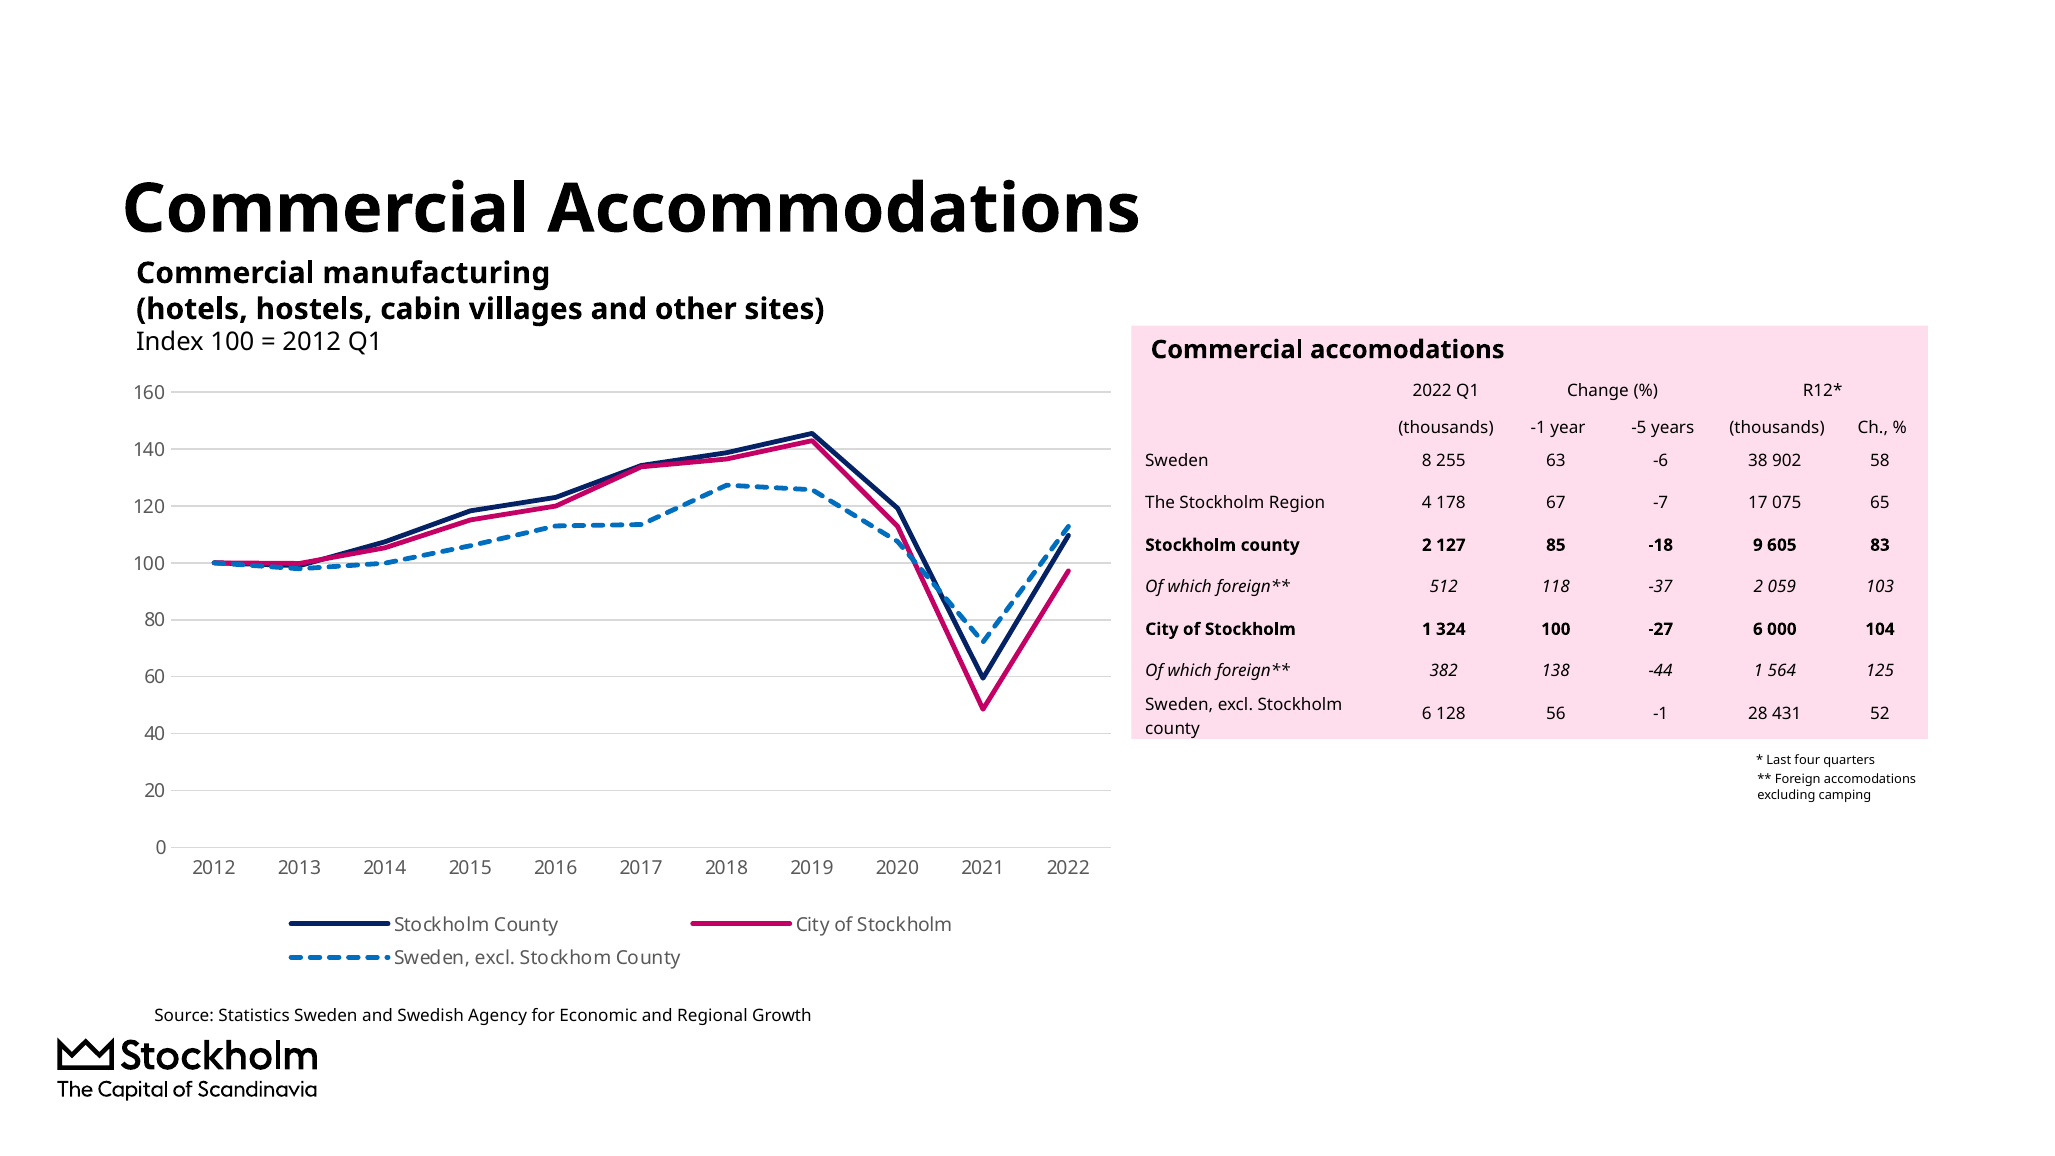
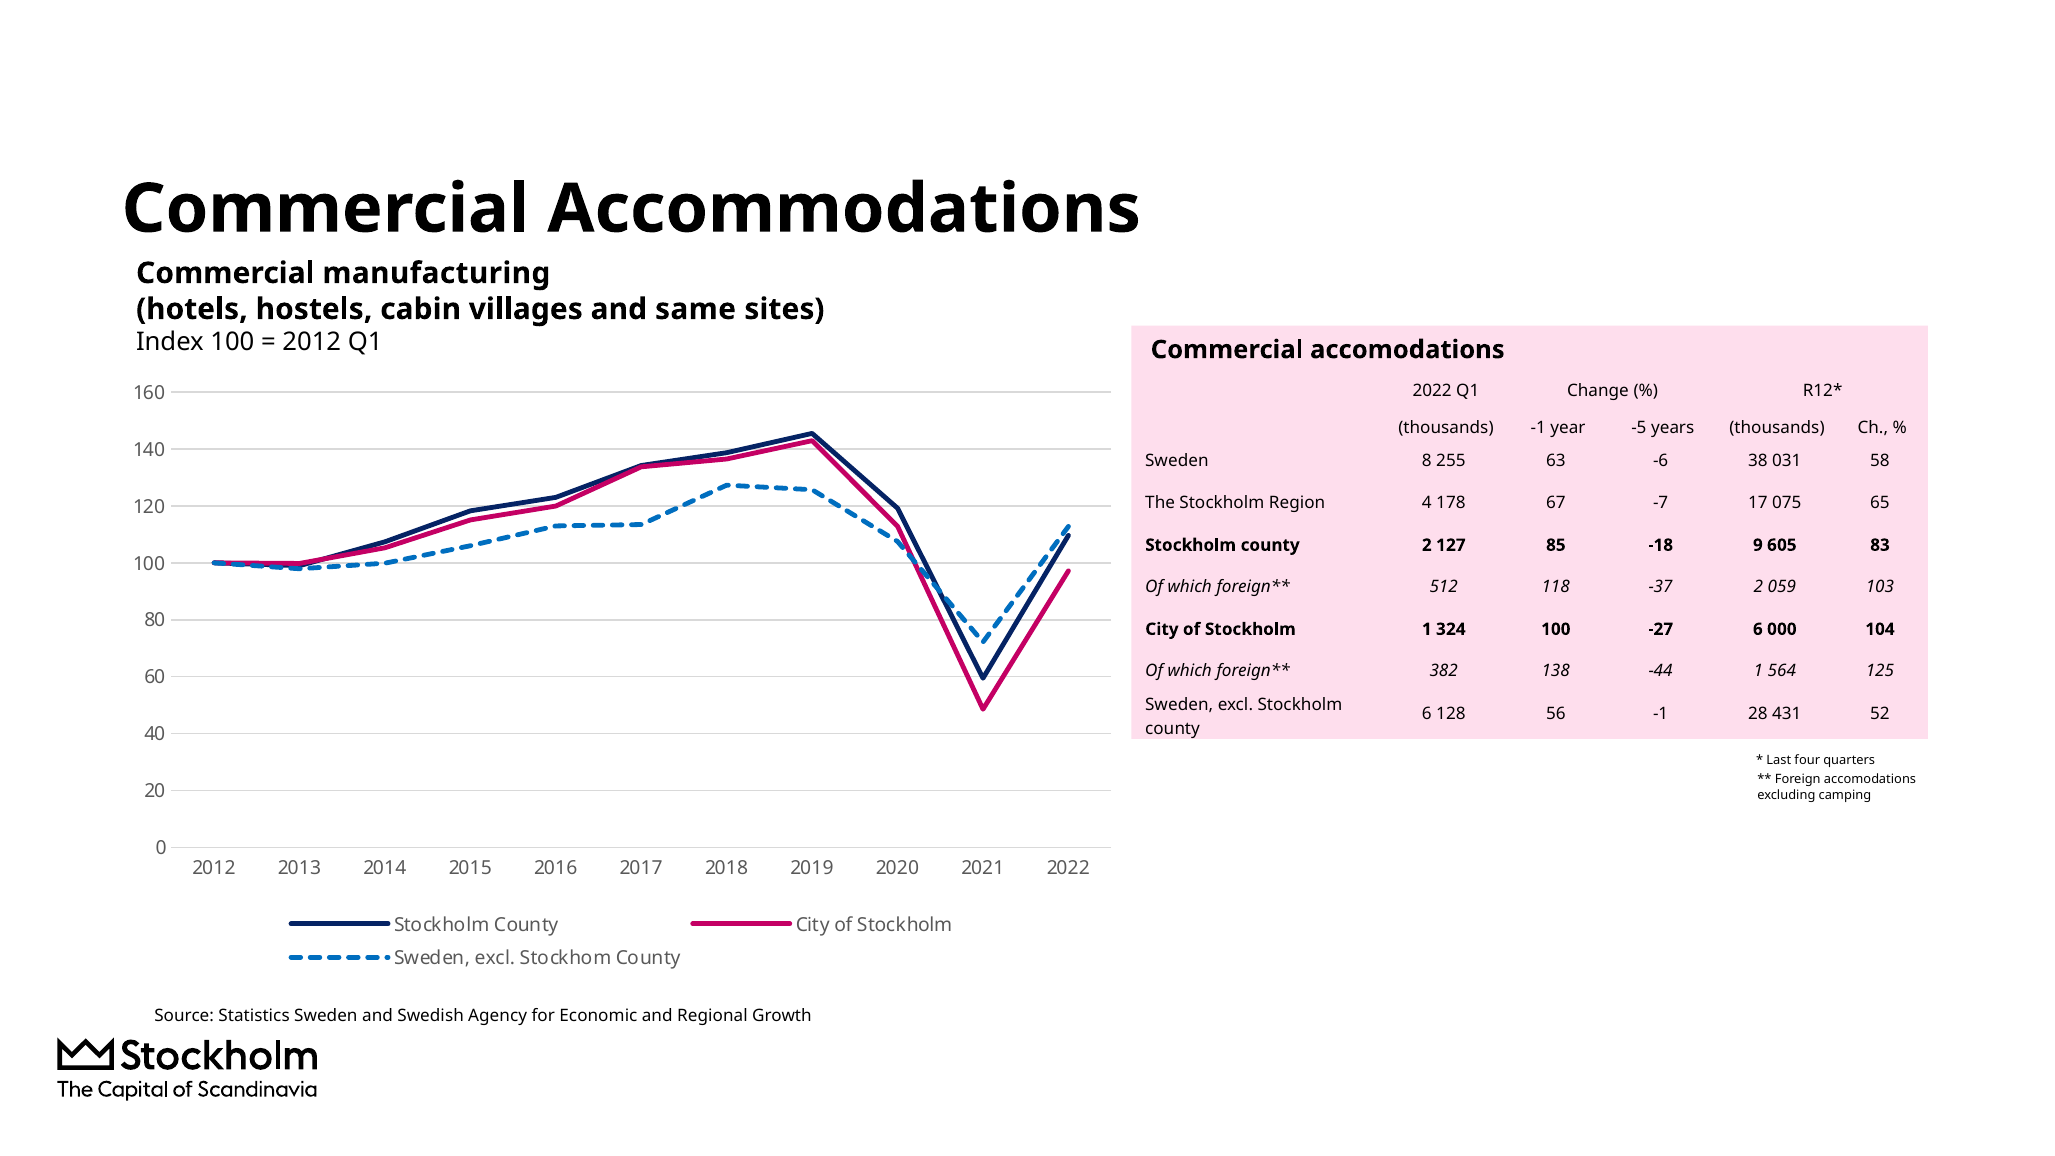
other: other -> same
902: 902 -> 031
